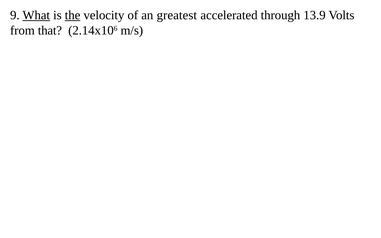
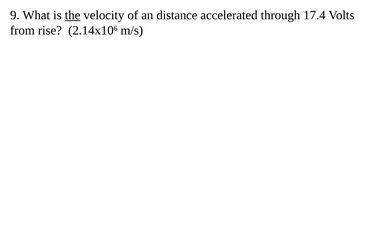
What underline: present -> none
greatest: greatest -> distance
13.9: 13.9 -> 17.4
that: that -> rise
